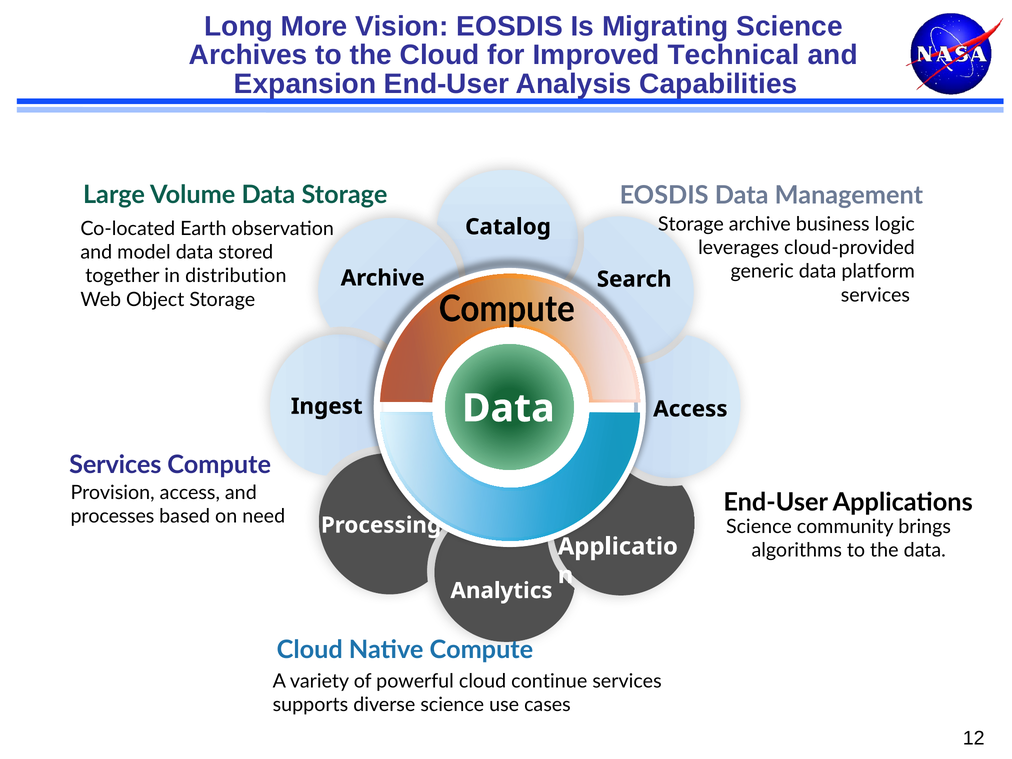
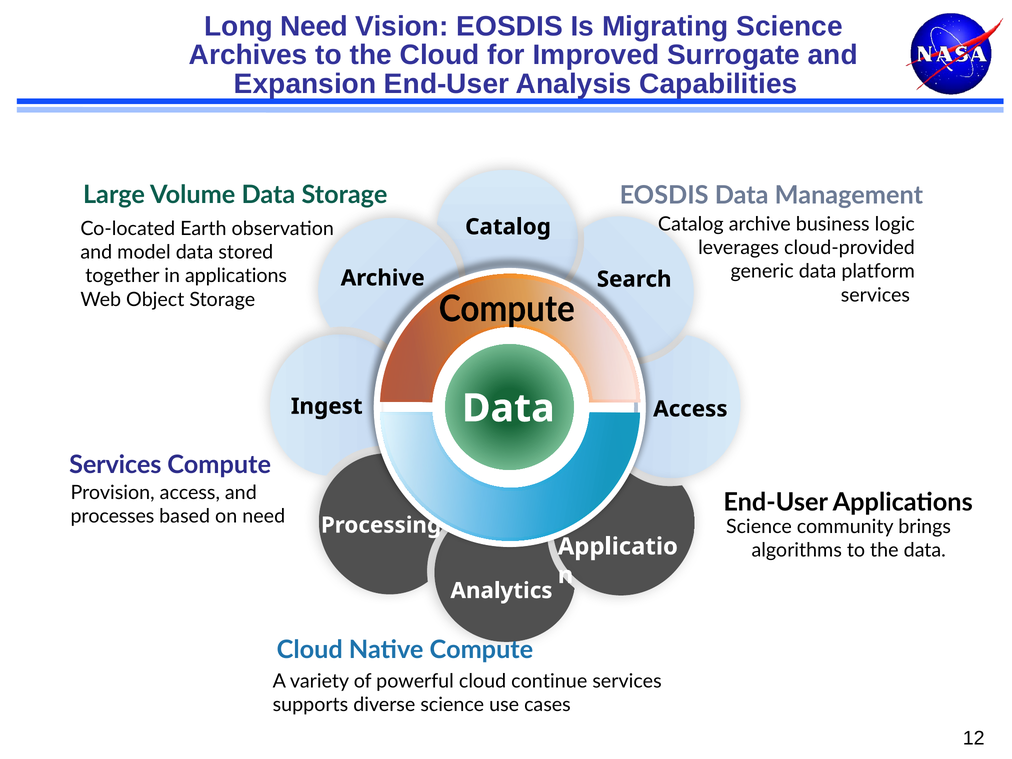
Long More: More -> Need
Technical: Technical -> Surrogate
Storage at (691, 224): Storage -> Catalog
in distribution: distribution -> applications
